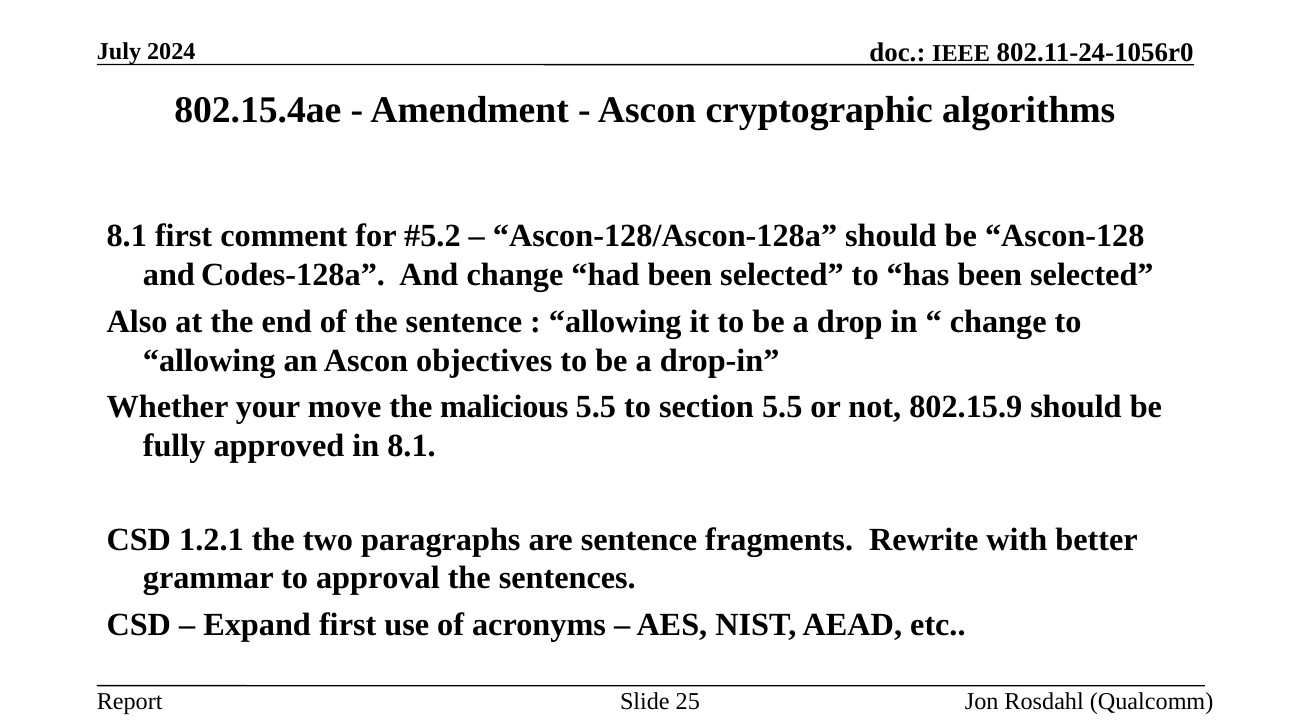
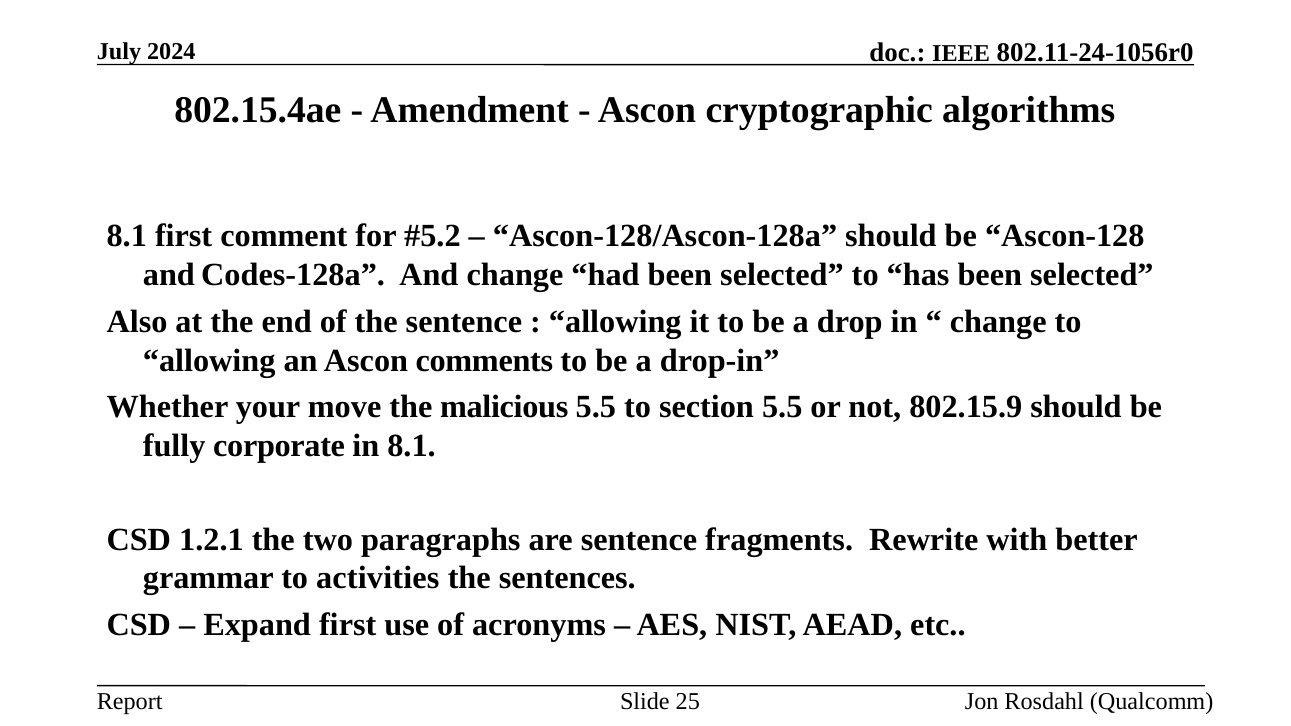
objectives: objectives -> comments
approved: approved -> corporate
approval: approval -> activities
